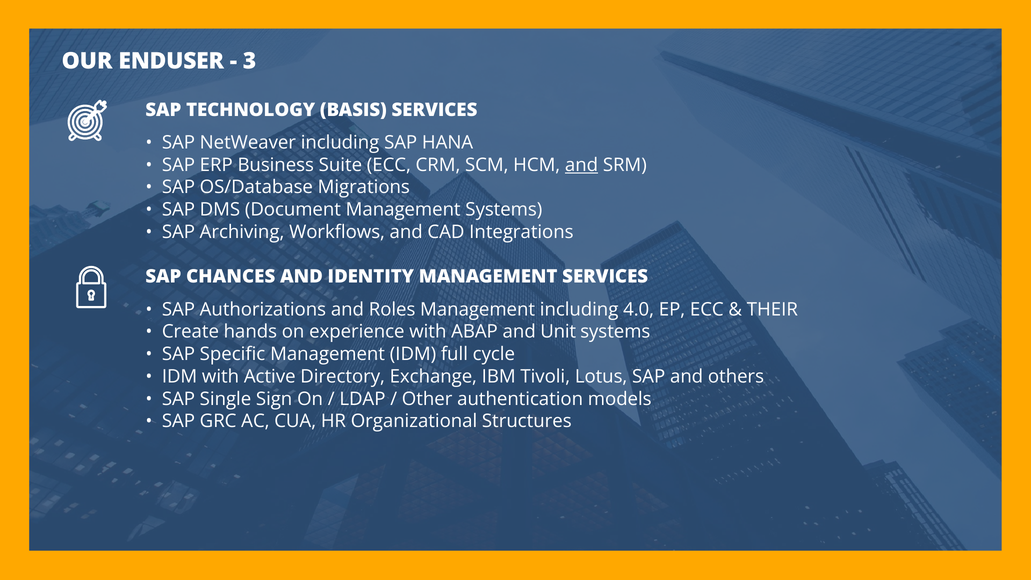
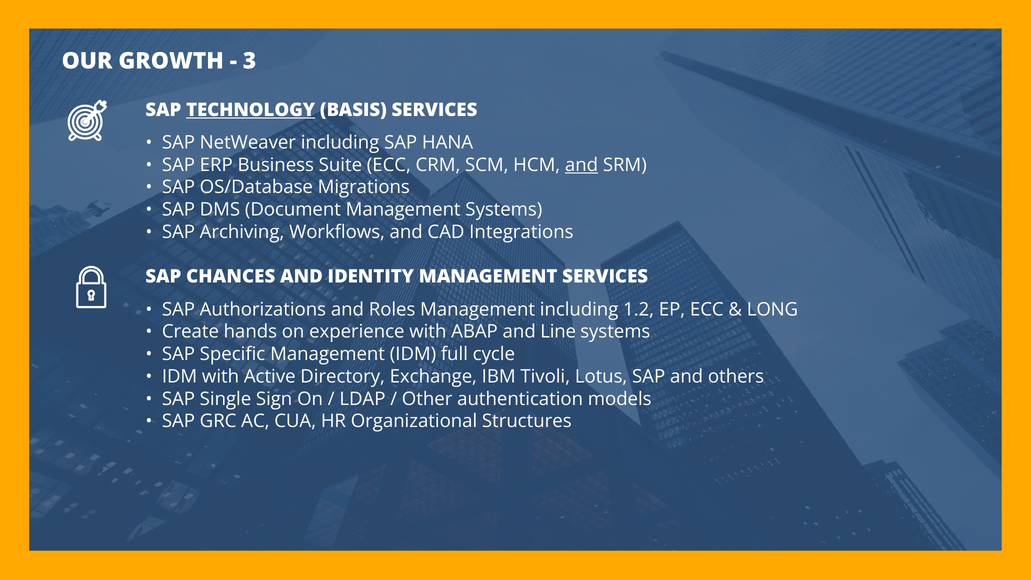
ENDUSER: ENDUSER -> GROWTH
TECHNOLOGY underline: none -> present
4.0: 4.0 -> 1.2
THEIR: THEIR -> LONG
Unit: Unit -> Line
